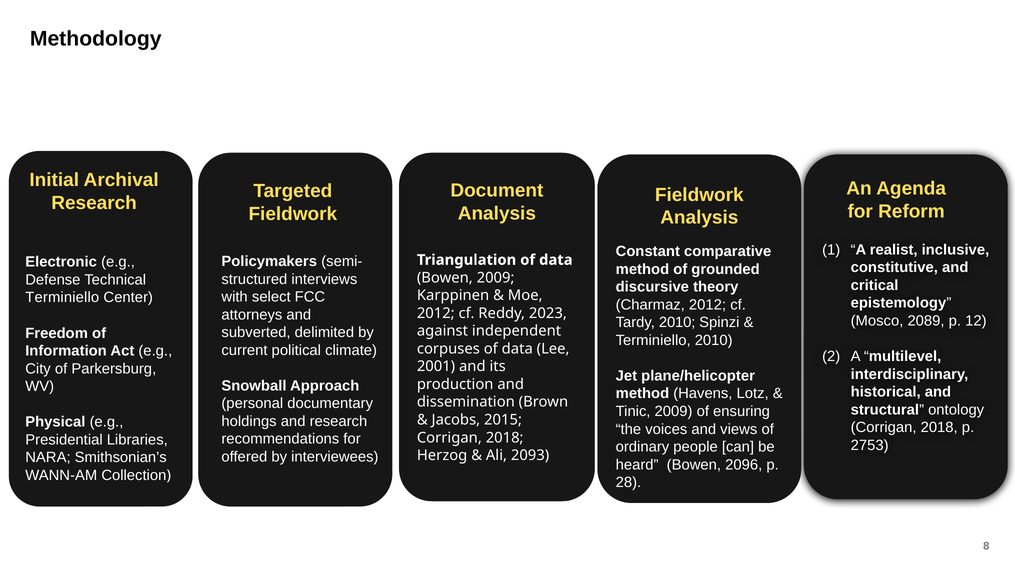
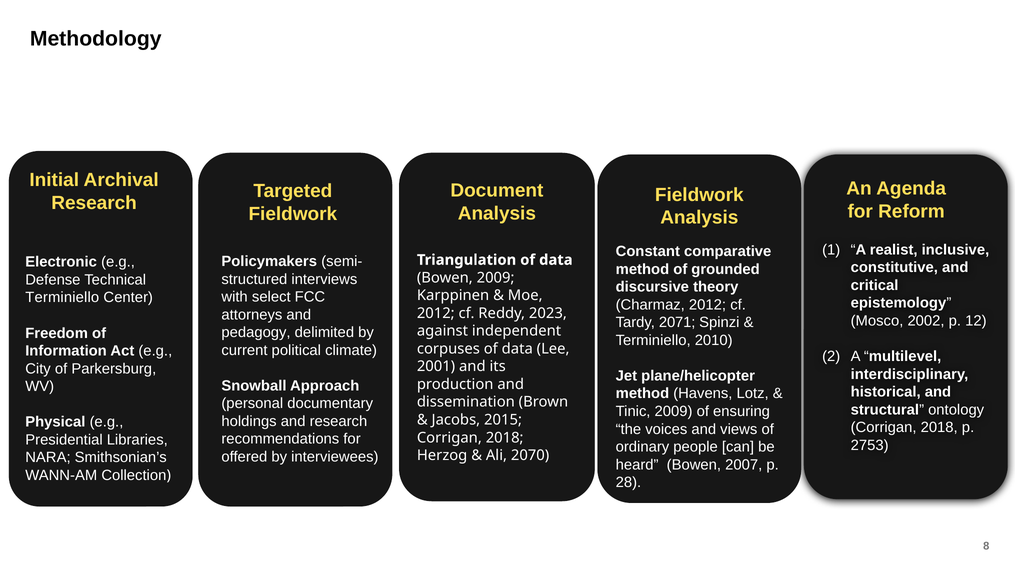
2089: 2089 -> 2002
Tardy 2010: 2010 -> 2071
subverted: subverted -> pedagogy
2093: 2093 -> 2070
2096: 2096 -> 2007
